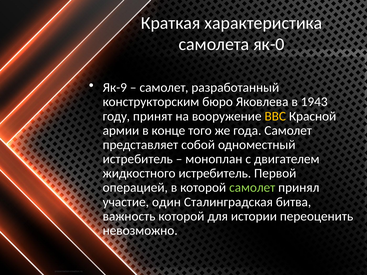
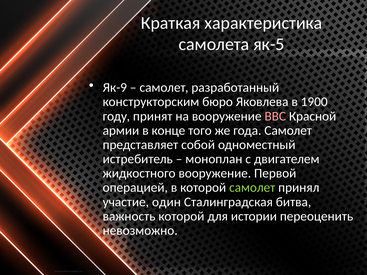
як-0: як-0 -> як-5
1943: 1943 -> 1900
ВВС colour: yellow -> pink
жидкостного истребитель: истребитель -> вооружение
